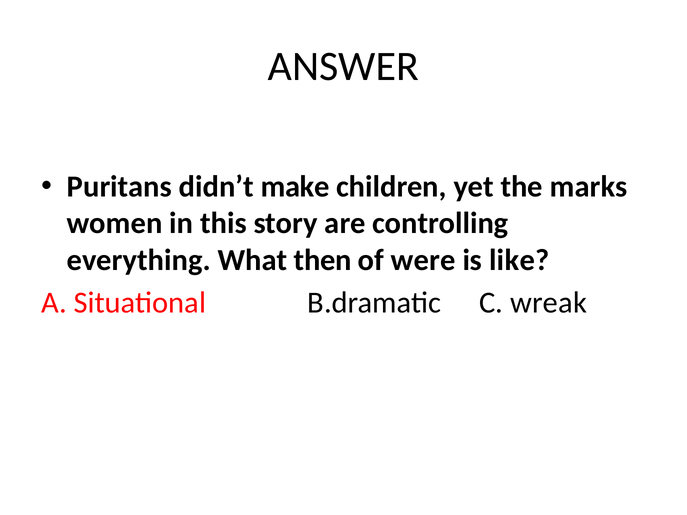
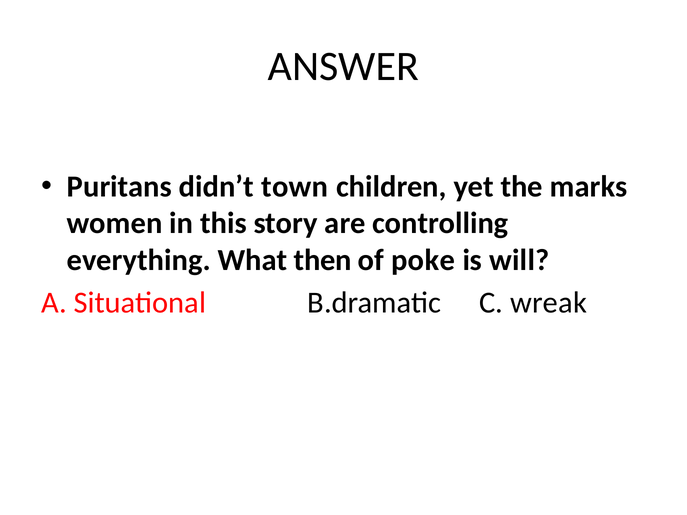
make: make -> town
were: were -> poke
like: like -> will
